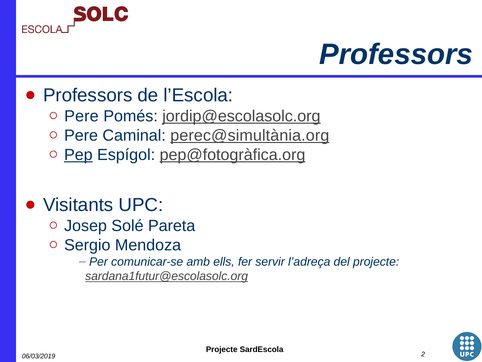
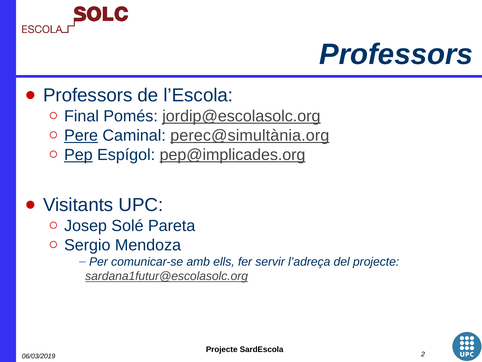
Pere at (81, 116): Pere -> Final
Pere at (81, 135) underline: none -> present
pep@fotogràfica.org: pep@fotogràfica.org -> pep@implicades.org
